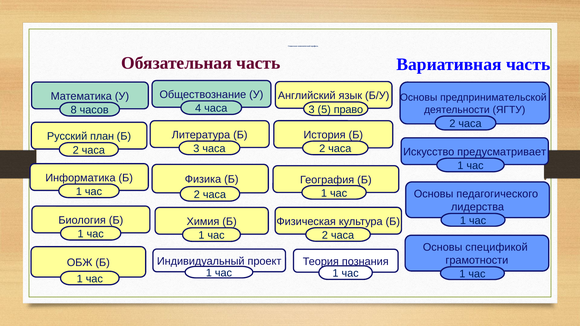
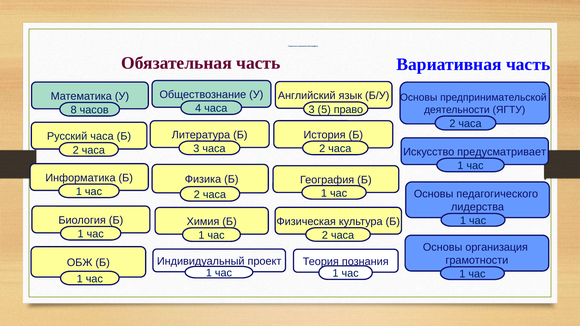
Русский план: план -> часа
спецификой: спецификой -> организация
